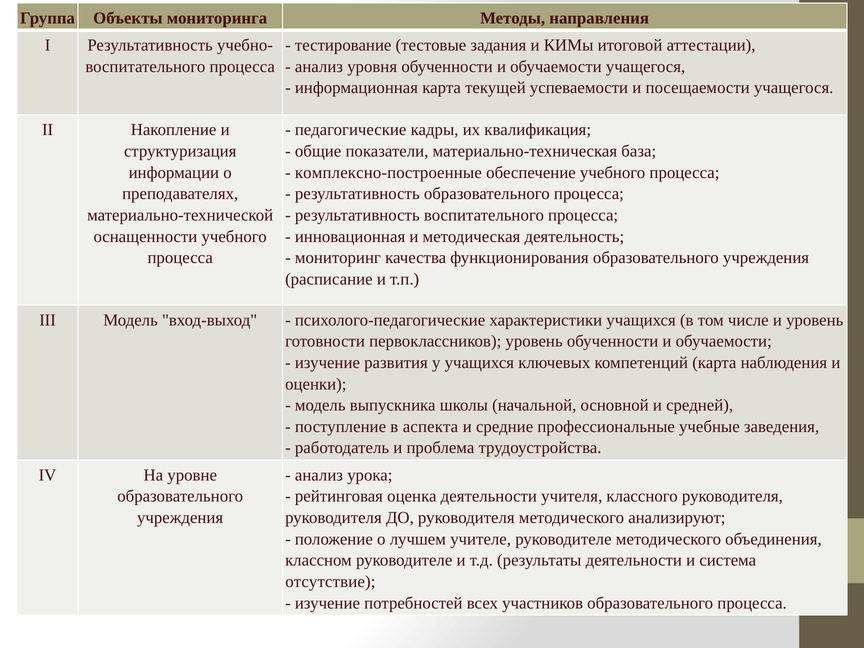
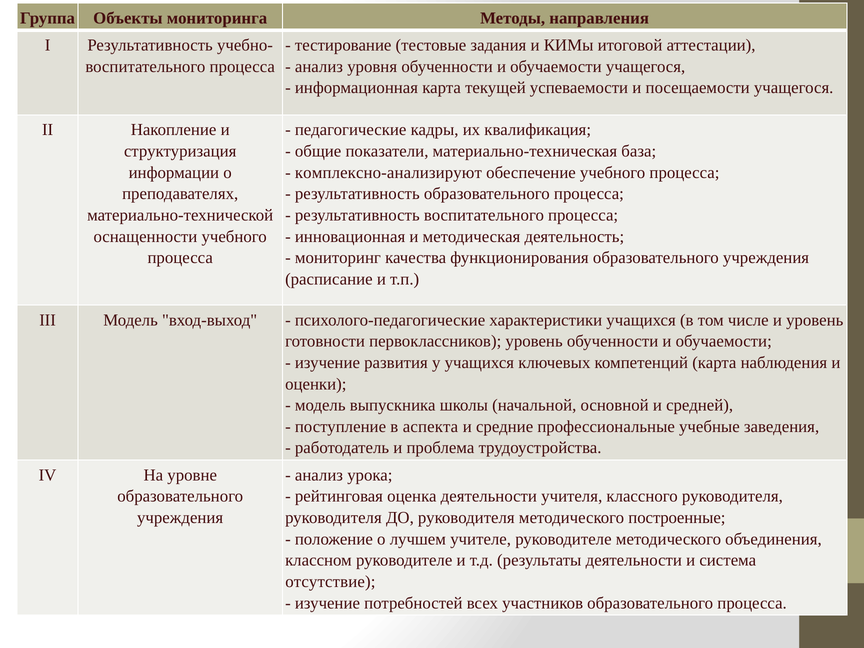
комплексно-построенные: комплексно-построенные -> комплексно-анализируют
анализируют: анализируют -> построенные
